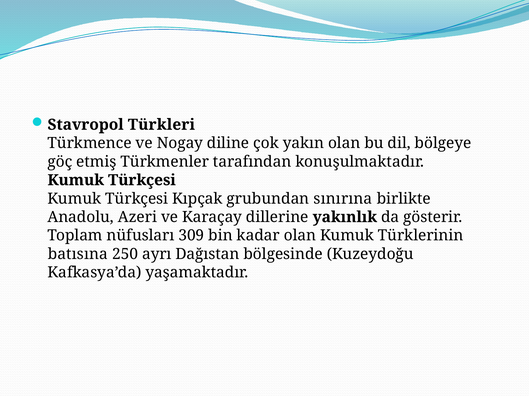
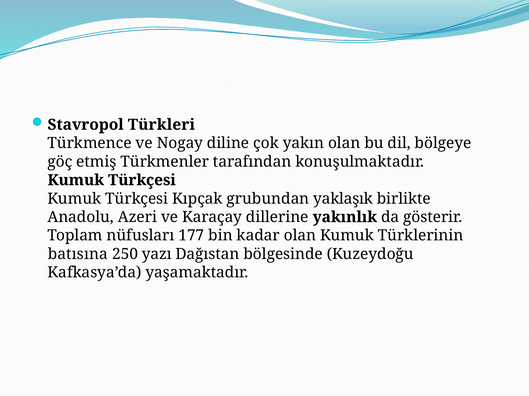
sınırına: sınırına -> yaklaşık
309: 309 -> 177
ayrı: ayrı -> yazı
